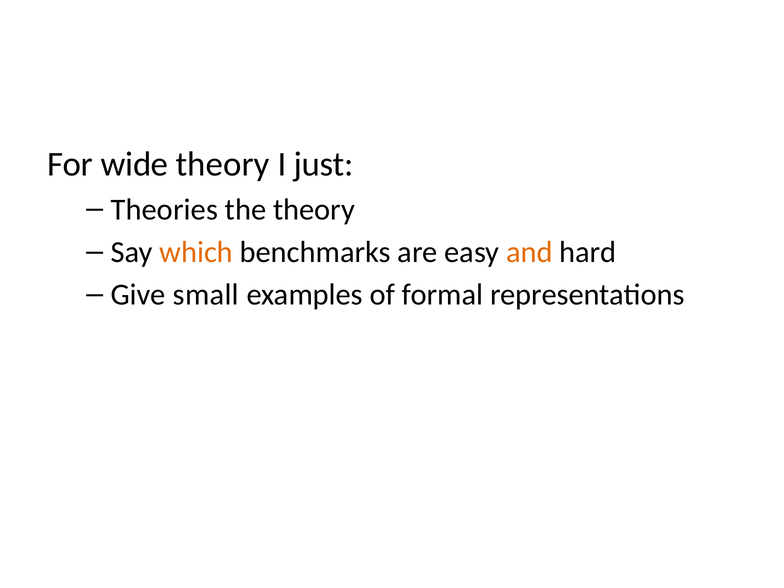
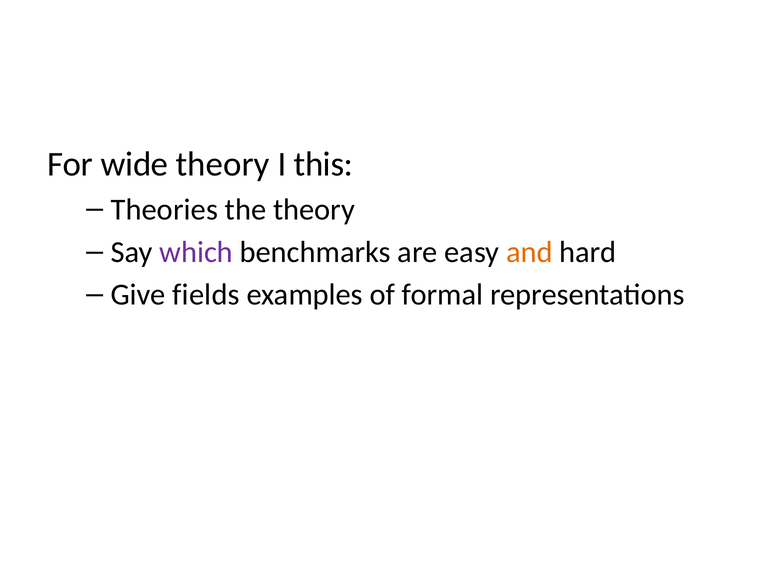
just: just -> this
which colour: orange -> purple
small: small -> fields
